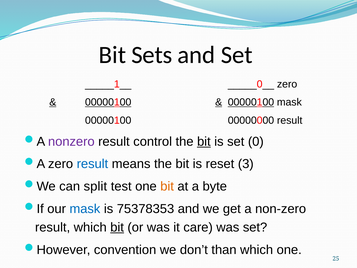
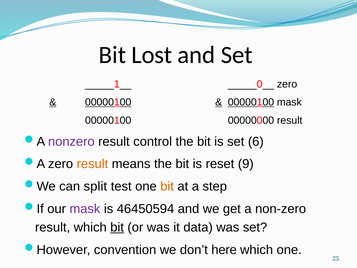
Sets: Sets -> Lost
bit at (204, 141) underline: present -> none
0: 0 -> 6
result at (92, 164) colour: blue -> orange
3: 3 -> 9
byte: byte -> step
mask at (85, 209) colour: blue -> purple
75378353: 75378353 -> 46450594
care: care -> data
than: than -> here
